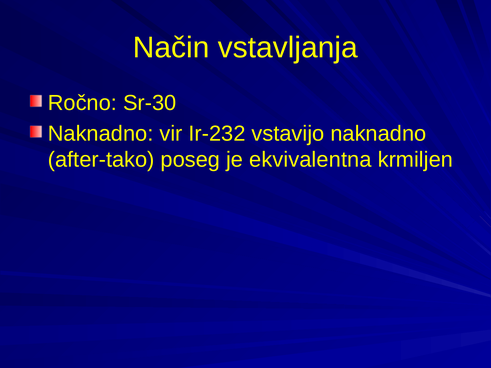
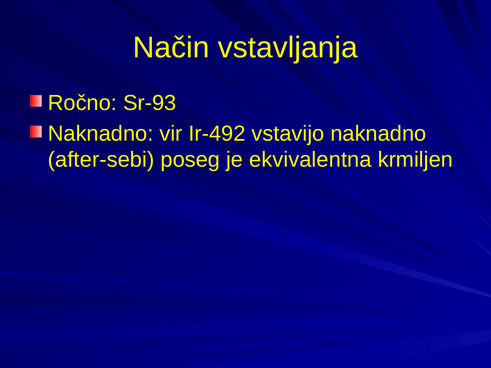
Sr-30: Sr-30 -> Sr-93
Ir-232: Ir-232 -> Ir-492
after-tako: after-tako -> after-sebi
